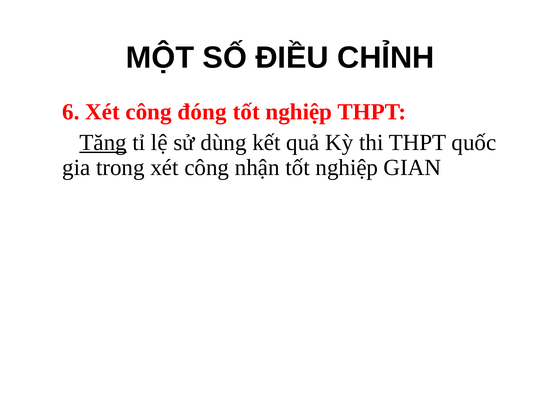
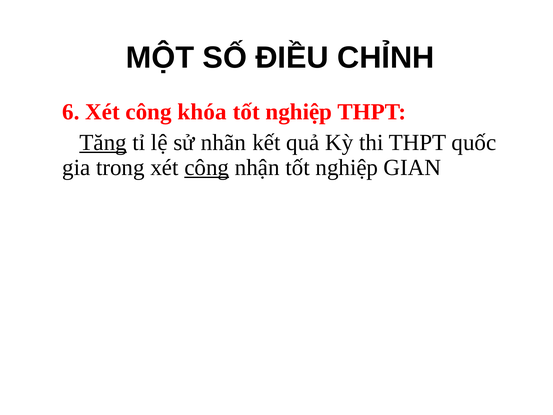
đóng: đóng -> khóa
dùng: dùng -> nhãn
công at (207, 167) underline: none -> present
